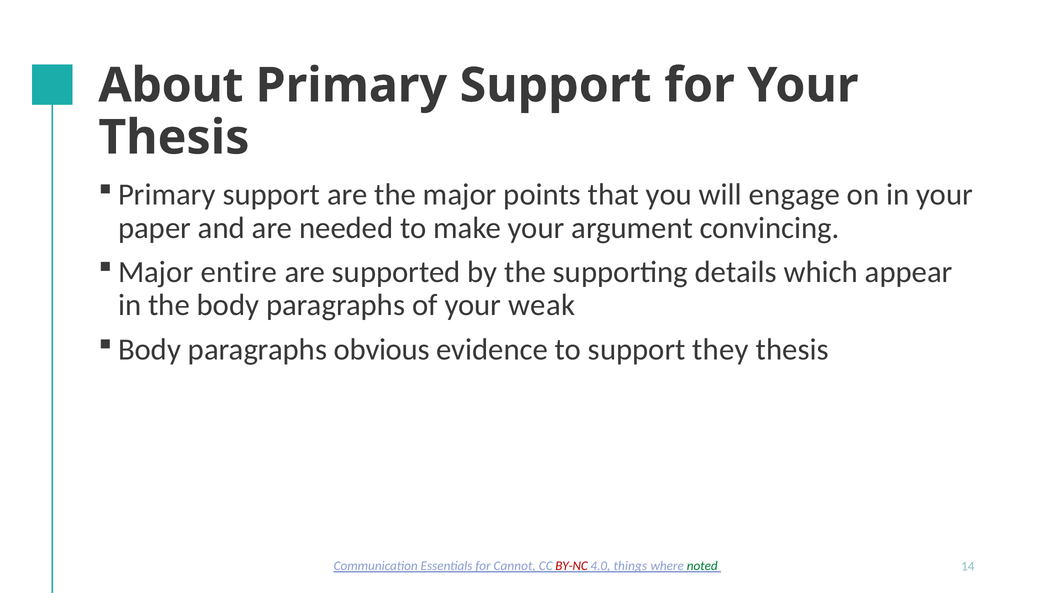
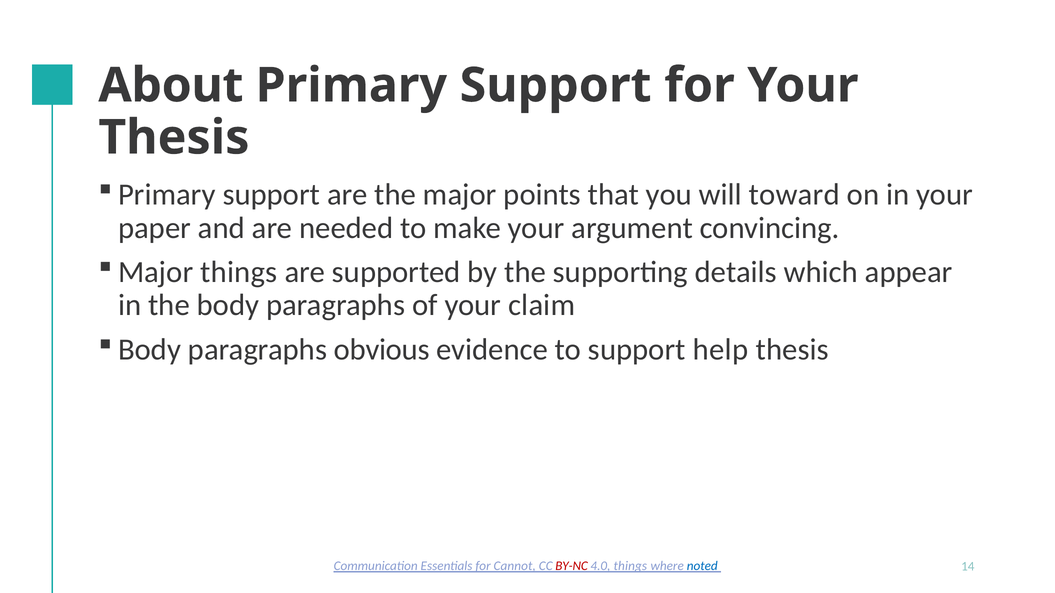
engage: engage -> toward
Major entire: entire -> things
weak: weak -> claim
they: they -> help
noted colour: green -> blue
